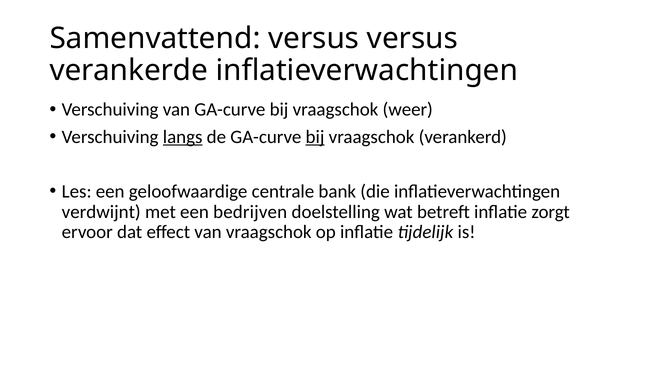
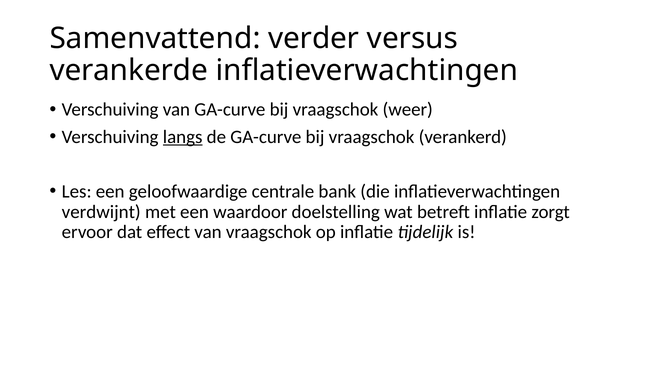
Samenvattend versus: versus -> verder
bij at (315, 137) underline: present -> none
bedrijven: bedrijven -> waardoor
